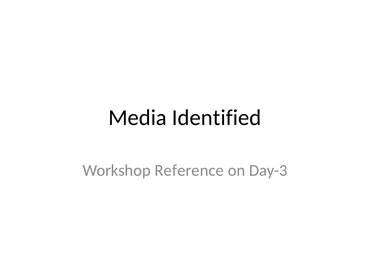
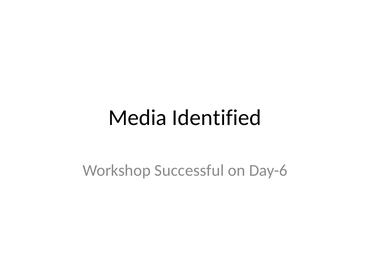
Reference: Reference -> Successful
Day-3: Day-3 -> Day-6
